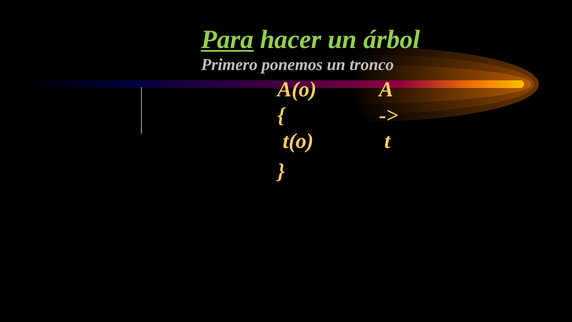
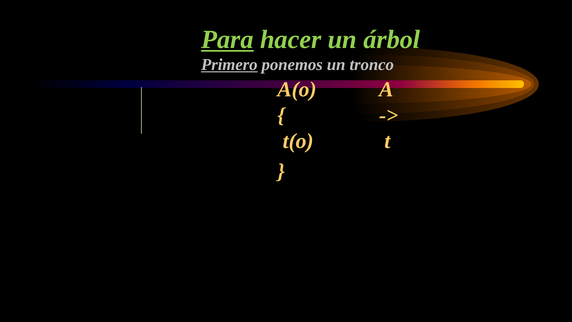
Primero underline: none -> present
